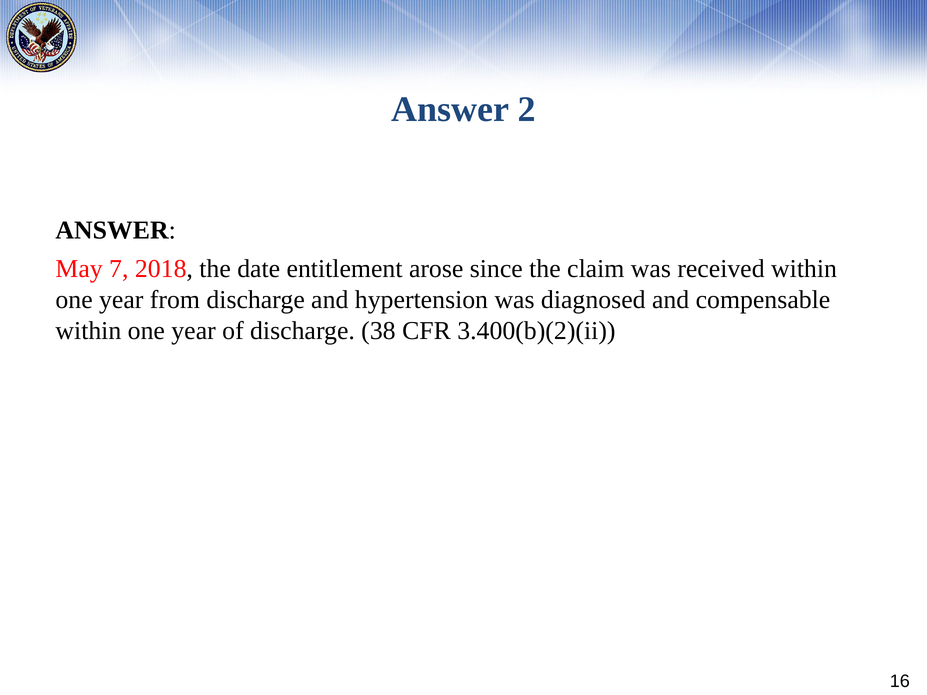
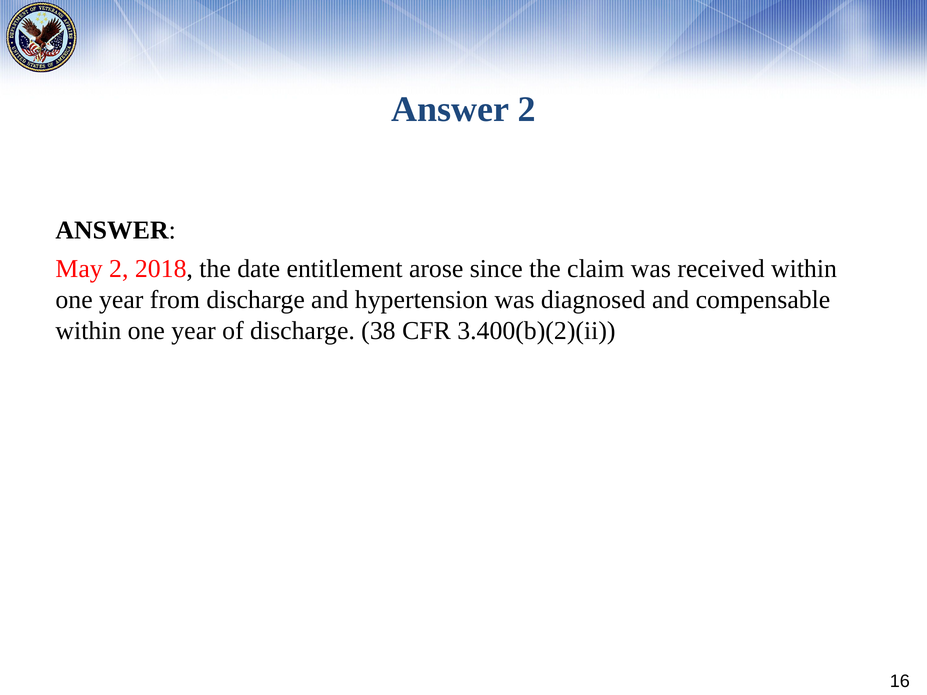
May 7: 7 -> 2
